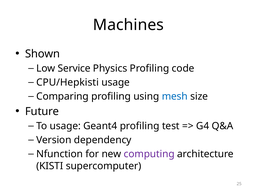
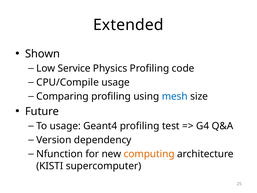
Machines: Machines -> Extended
CPU/Hepkisti: CPU/Hepkisti -> CPU/Compile
computing colour: purple -> orange
